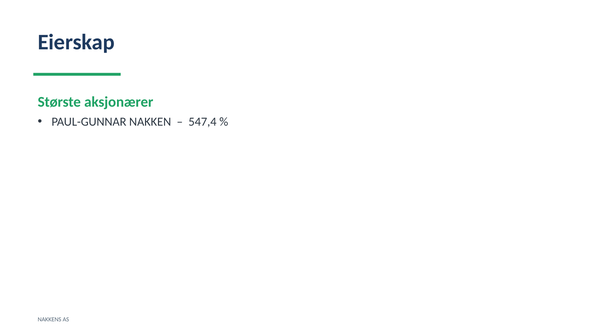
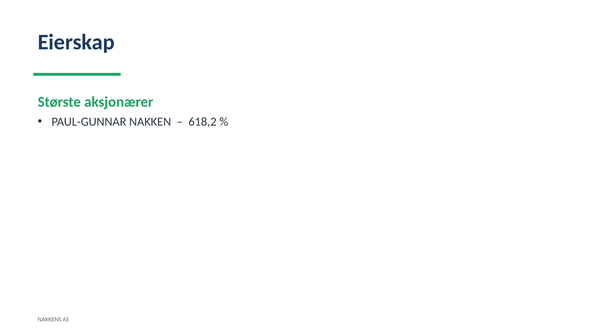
547,4: 547,4 -> 618,2
